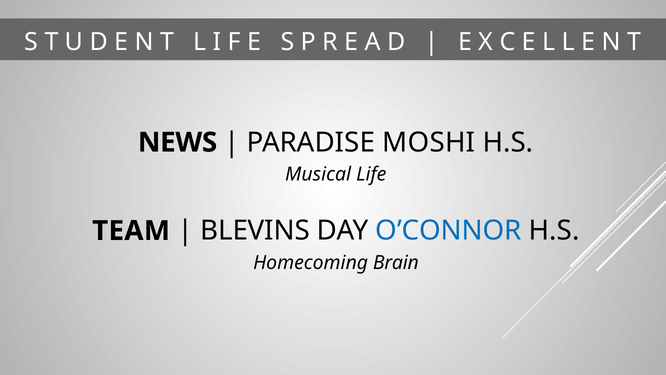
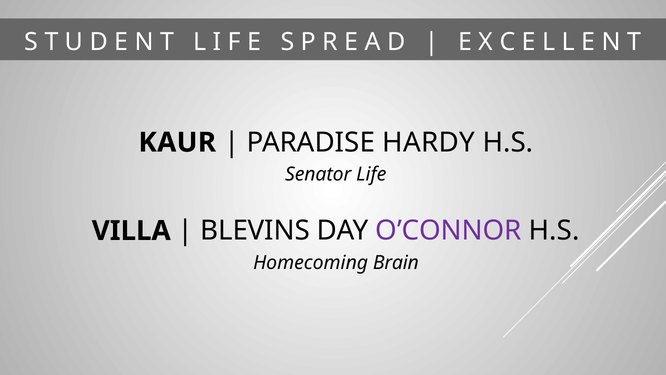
NEWS: NEWS -> KAUR
MOSHI: MOSHI -> HARDY
Musical: Musical -> Senator
TEAM: TEAM -> VILLA
O’CONNOR colour: blue -> purple
